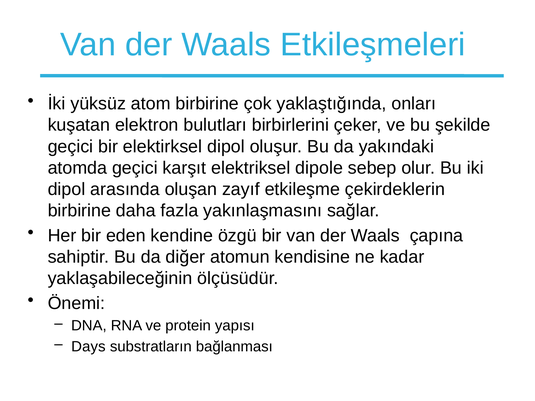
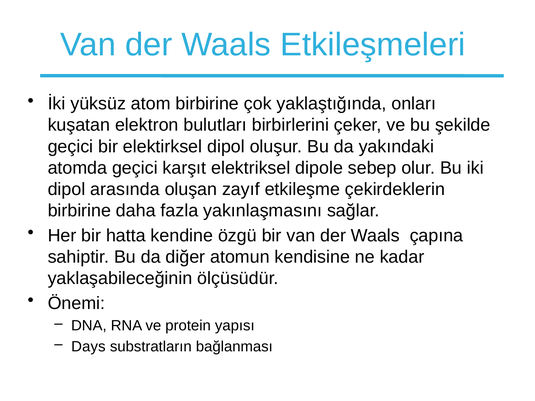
eden: eden -> hatta
